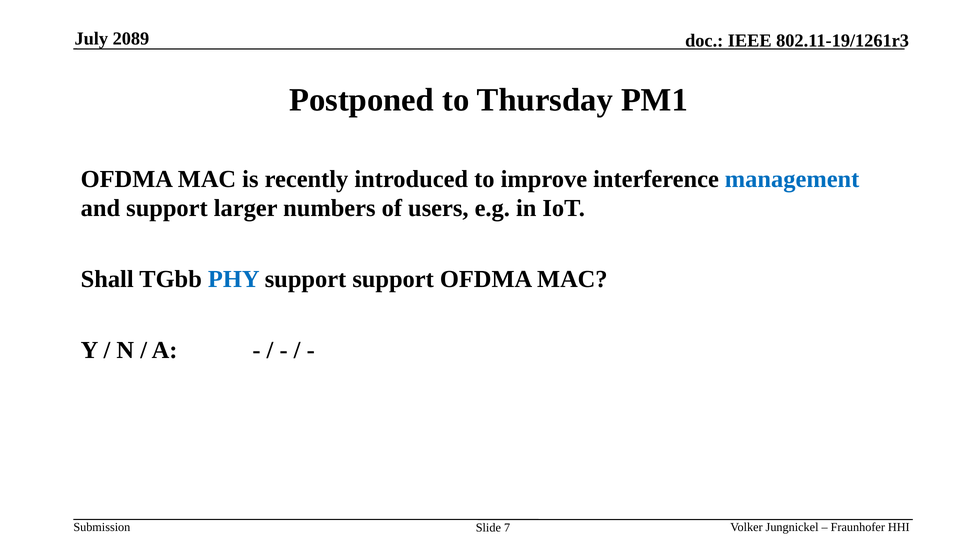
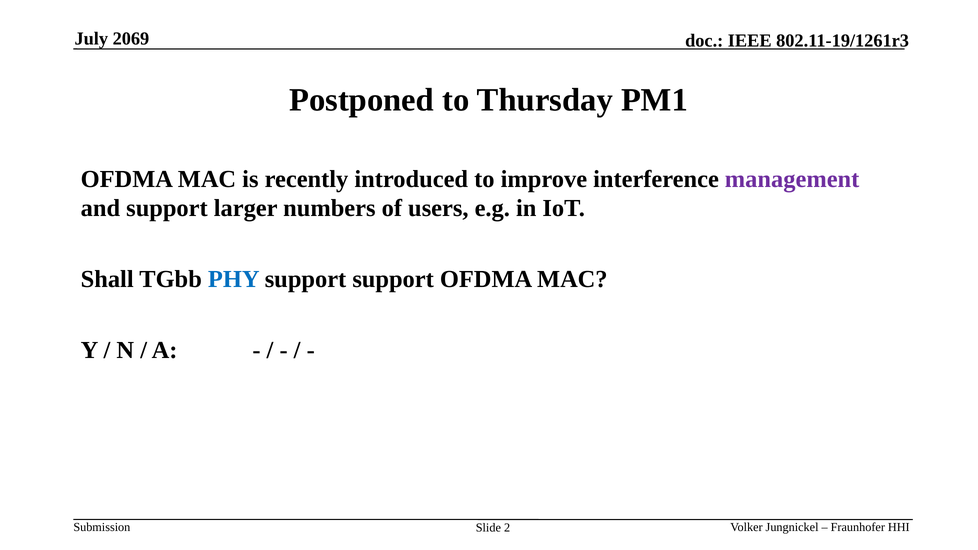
2089: 2089 -> 2069
management colour: blue -> purple
7: 7 -> 2
